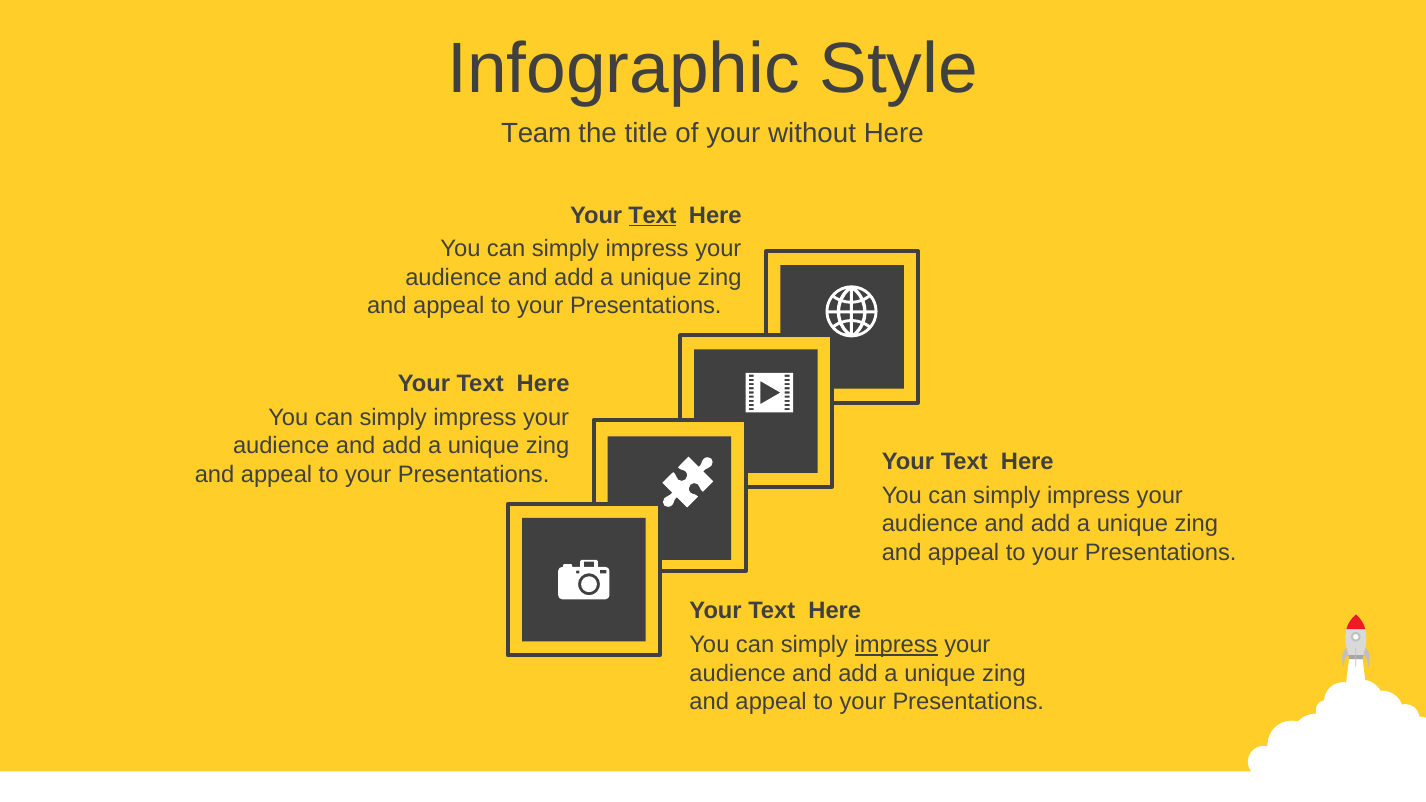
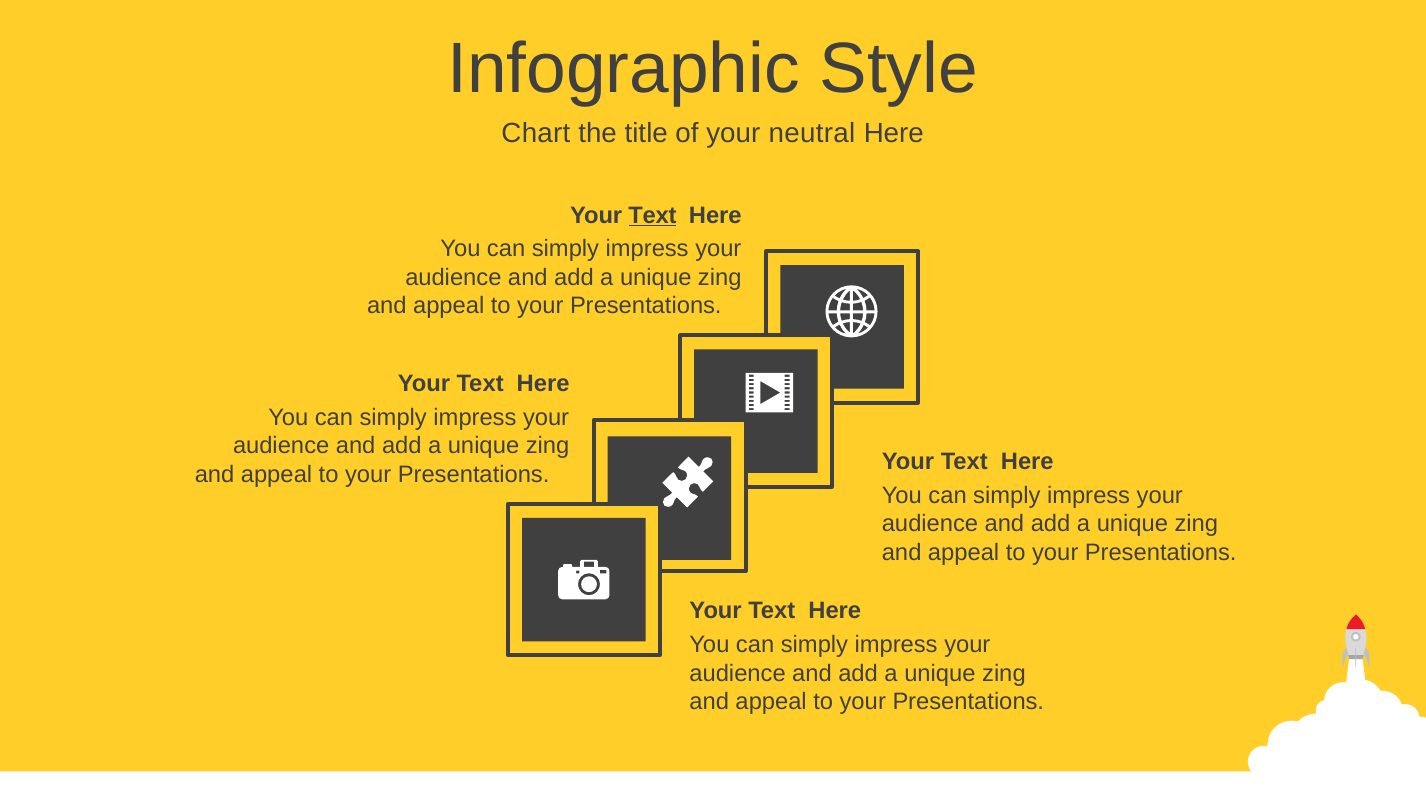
Team: Team -> Chart
without: without -> neutral
impress at (896, 645) underline: present -> none
